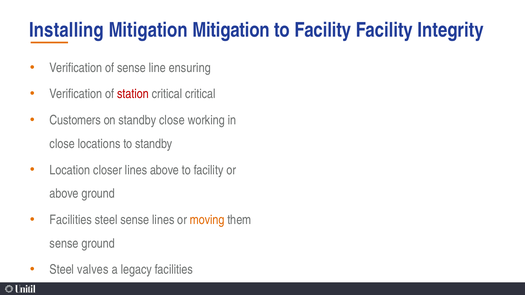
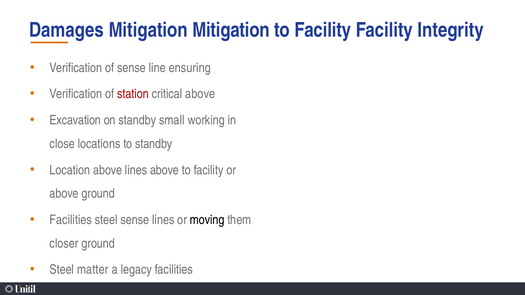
Installing: Installing -> Damages
critical critical: critical -> above
Customers: Customers -> Excavation
standby close: close -> small
Location closer: closer -> above
moving colour: orange -> black
sense at (64, 244): sense -> closer
valves: valves -> matter
